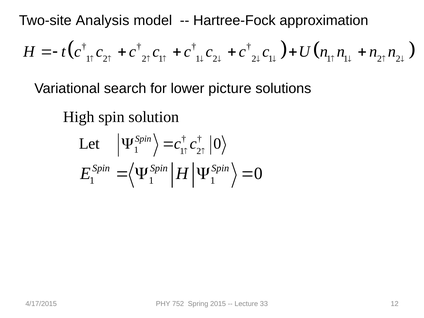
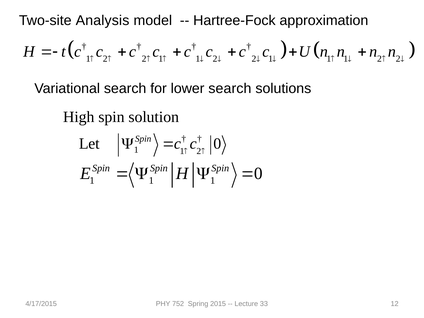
lower picture: picture -> search
